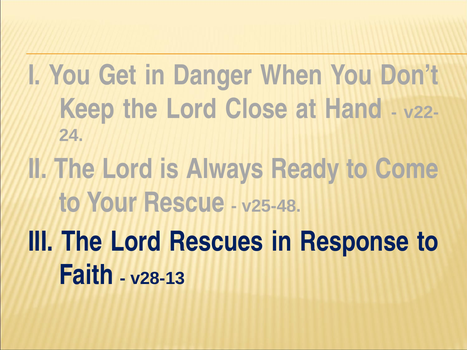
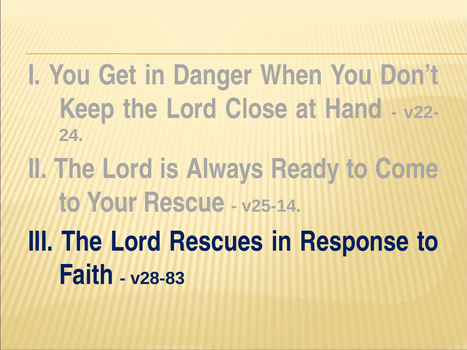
v25-48: v25-48 -> v25-14
v28-13: v28-13 -> v28-83
